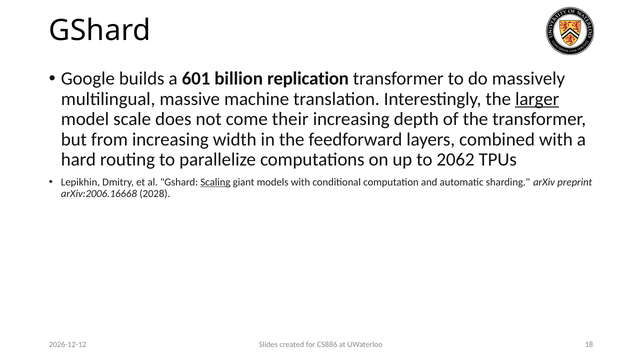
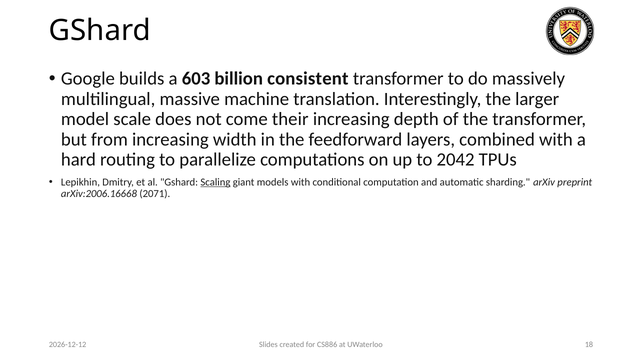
601: 601 -> 603
replication: replication -> consistent
larger underline: present -> none
2062: 2062 -> 2042
2028: 2028 -> 2071
